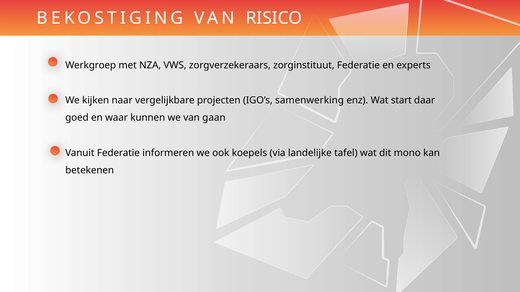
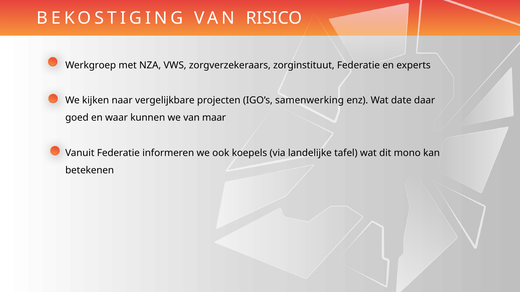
start: start -> date
gaan: gaan -> maar
